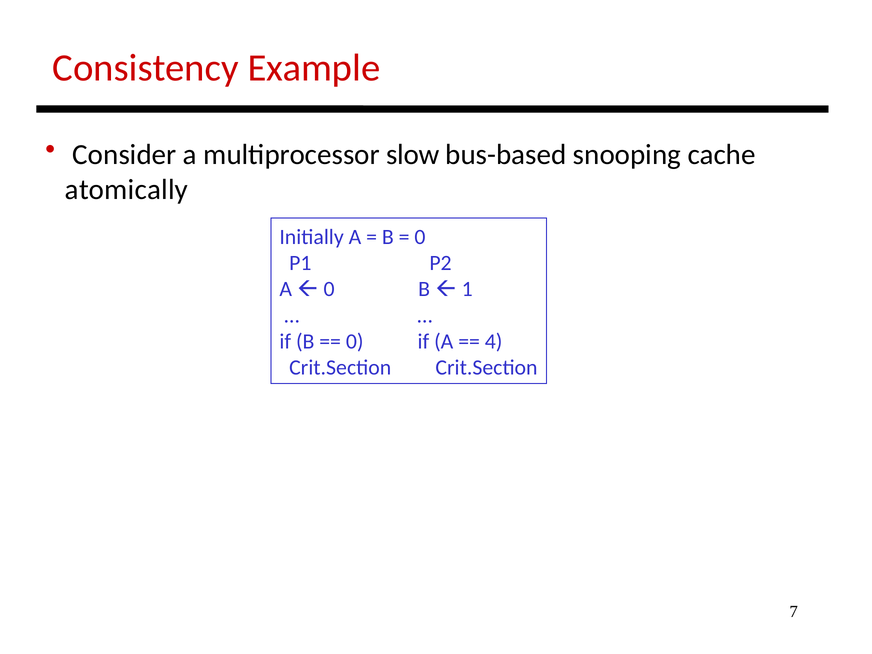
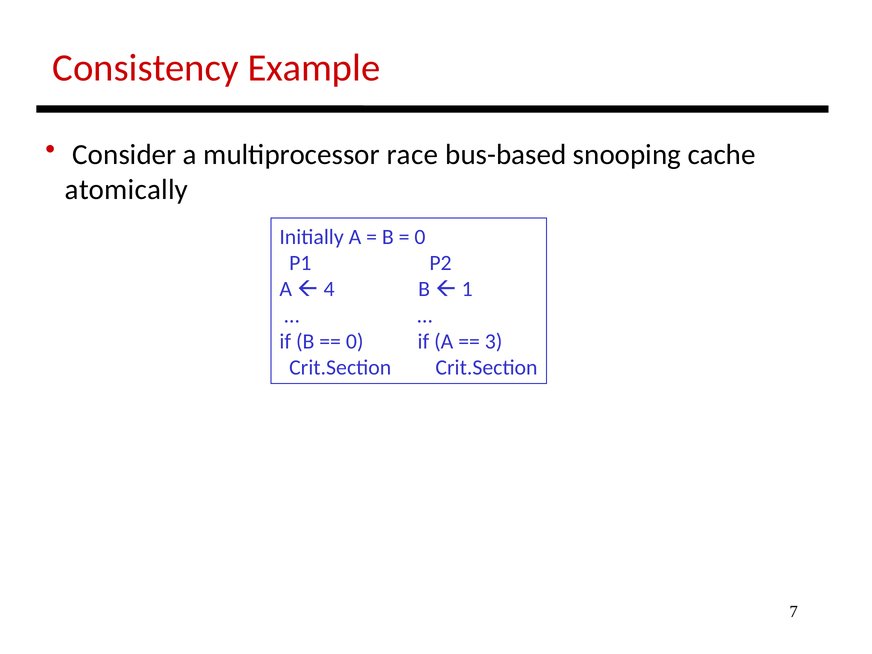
slow: slow -> race
0 at (329, 289): 0 -> 4
4: 4 -> 3
